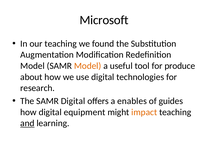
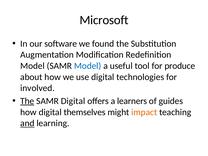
our teaching: teaching -> software
Model at (88, 66) colour: orange -> blue
research: research -> involved
The at (27, 101) underline: none -> present
enables: enables -> learners
equipment: equipment -> themselves
